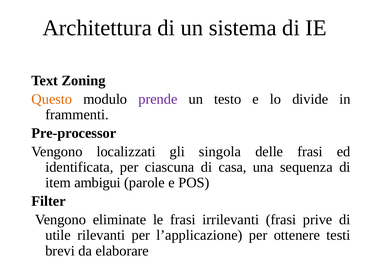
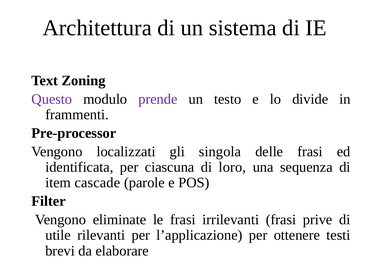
Questo colour: orange -> purple
casa: casa -> loro
ambigui: ambigui -> cascade
